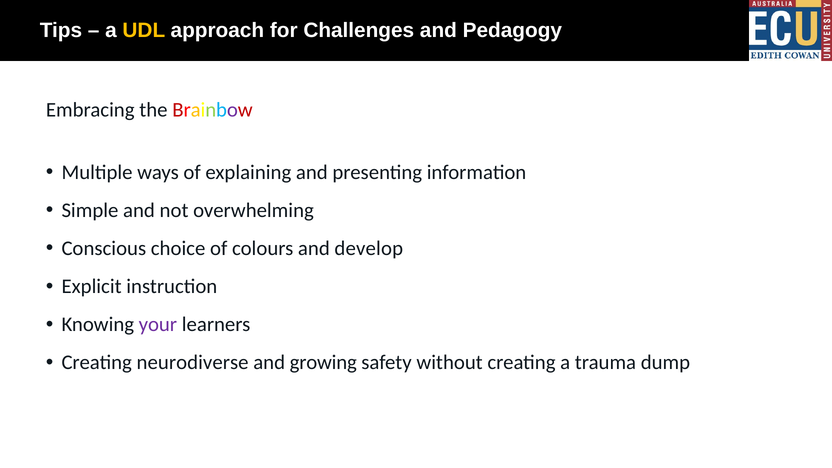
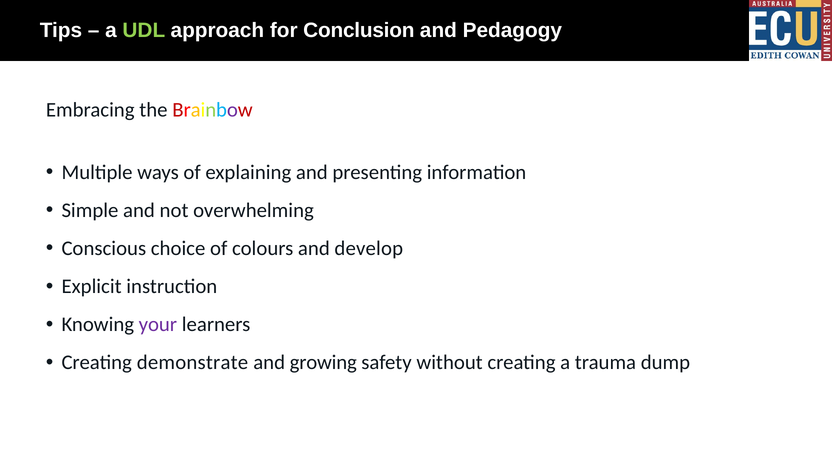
UDL colour: yellow -> light green
Challenges: Challenges -> Conclusion
neurodiverse: neurodiverse -> demonstrate
